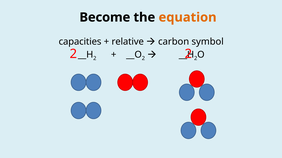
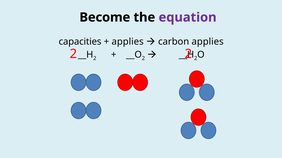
equation colour: orange -> purple
relative at (128, 42): relative -> applies
carbon symbol: symbol -> applies
